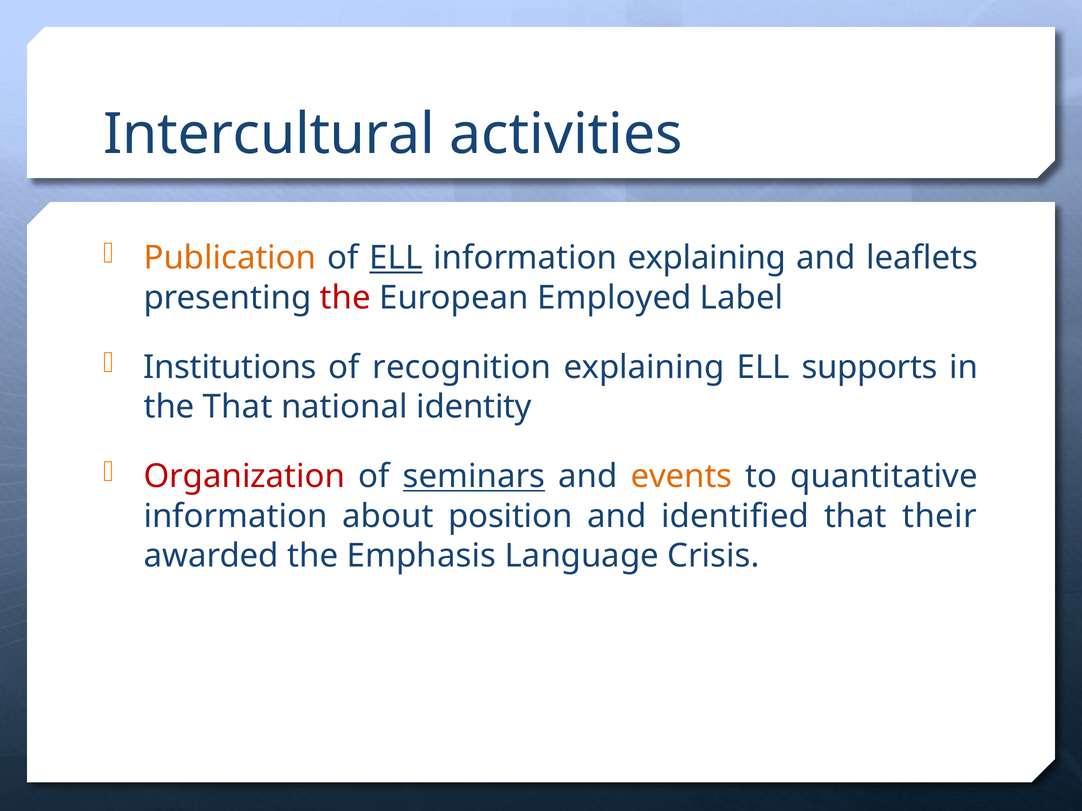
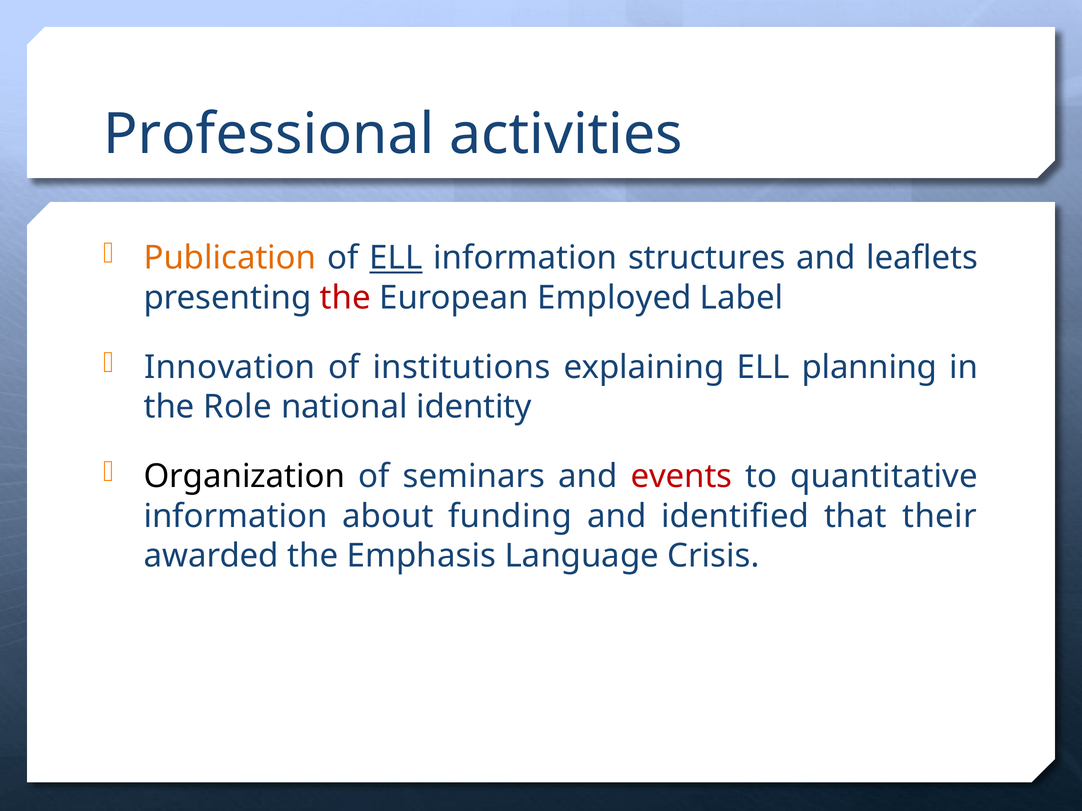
Intercultural: Intercultural -> Professional
information explaining: explaining -> structures
Institutions: Institutions -> Innovation
recognition: recognition -> institutions
supports: supports -> planning
the That: That -> Role
Organization colour: red -> black
seminars underline: present -> none
events colour: orange -> red
position: position -> funding
